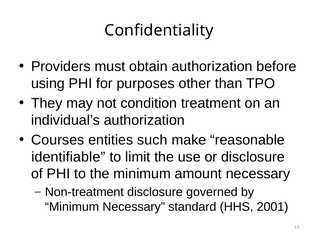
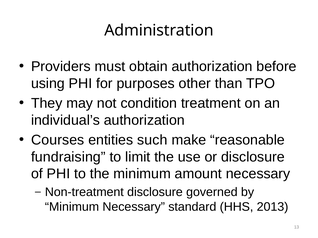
Confidentiality: Confidentiality -> Administration
identifiable: identifiable -> fundraising
2001: 2001 -> 2013
